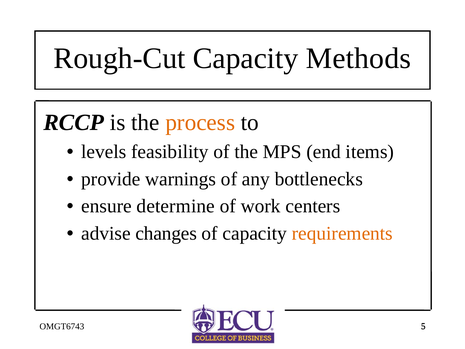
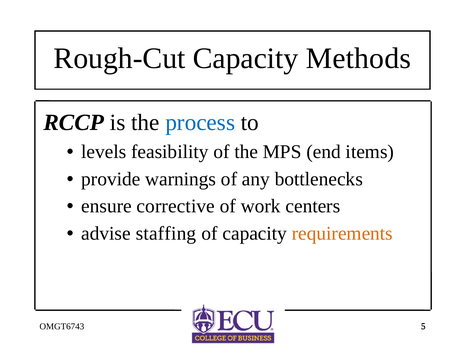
process colour: orange -> blue
determine: determine -> corrective
changes: changes -> staffing
